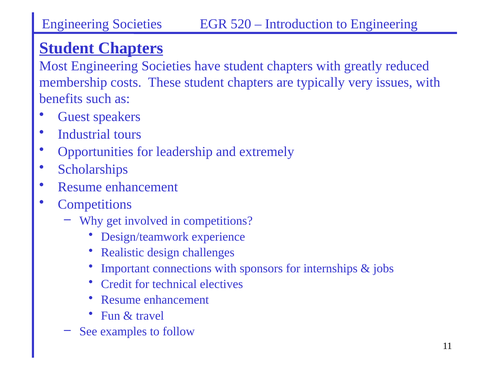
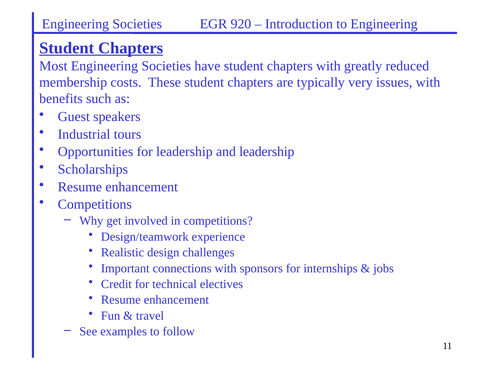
520: 520 -> 920
and extremely: extremely -> leadership
